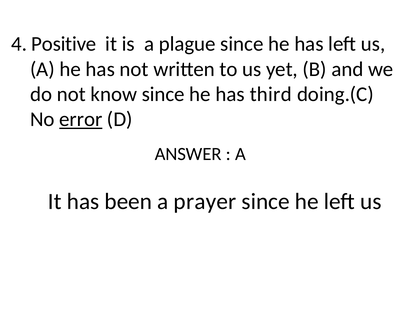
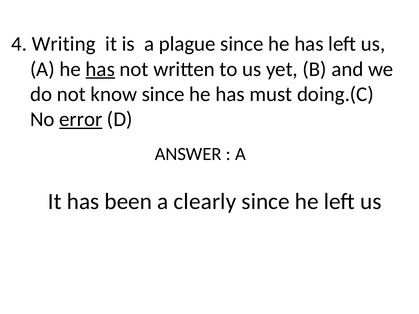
Positive: Positive -> Writing
has at (100, 69) underline: none -> present
third: third -> must
prayer: prayer -> clearly
